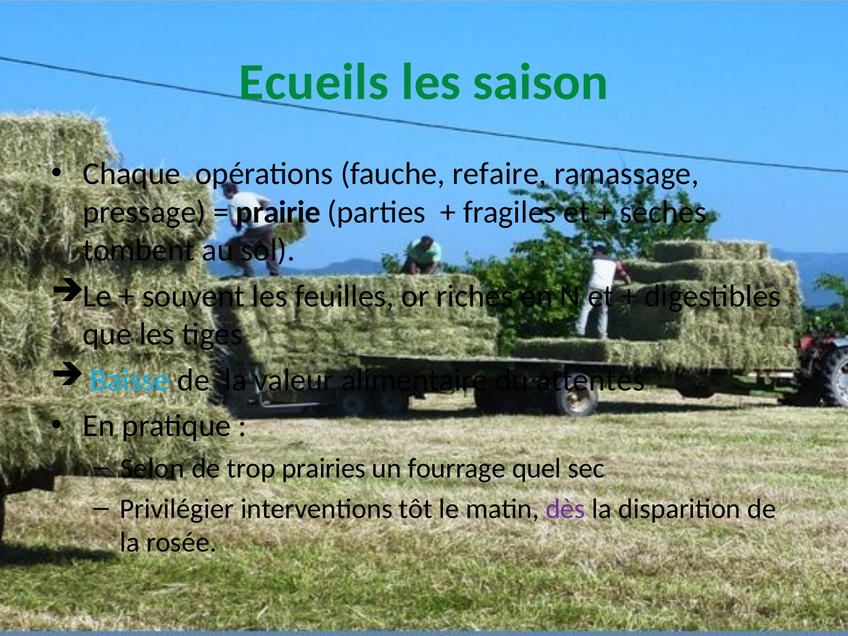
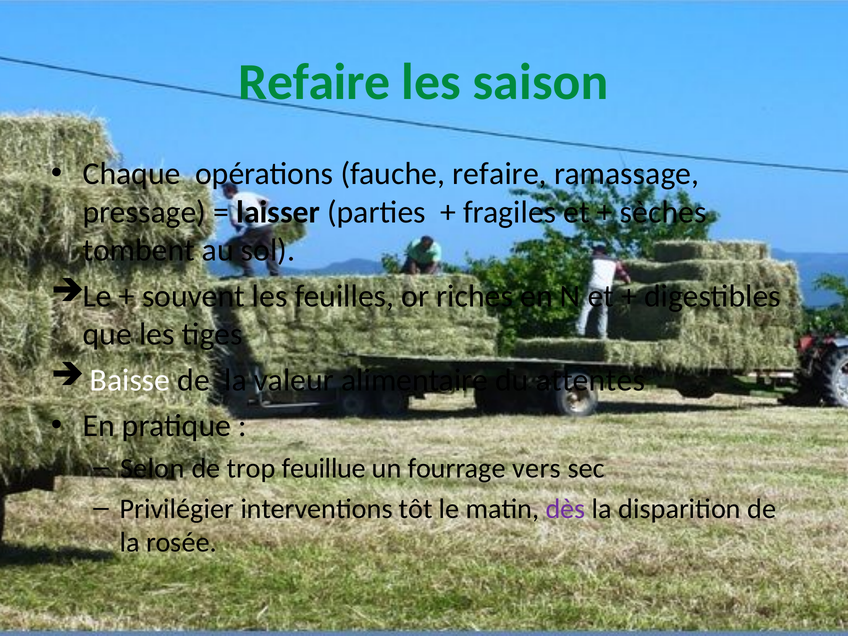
Ecueils at (314, 82): Ecueils -> Refaire
prairie: prairie -> laisser
Baisse colour: light blue -> white
prairies: prairies -> feuillue
quel: quel -> vers
